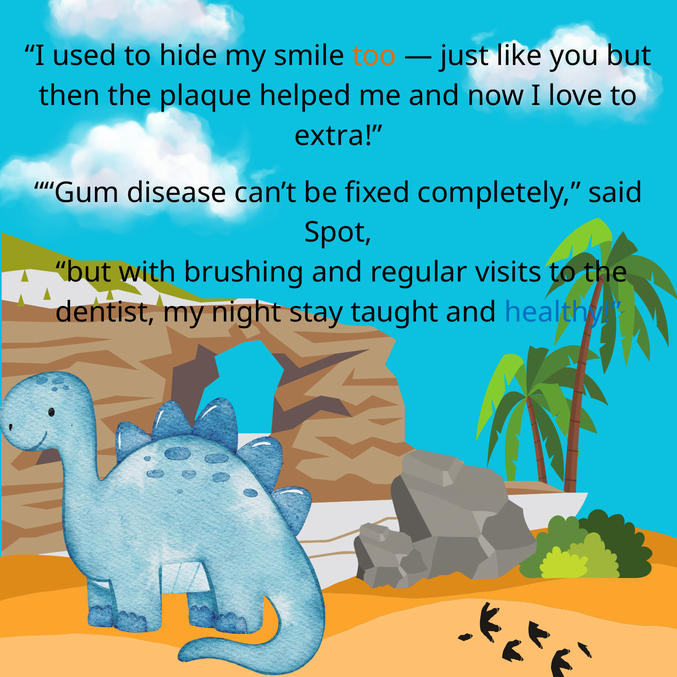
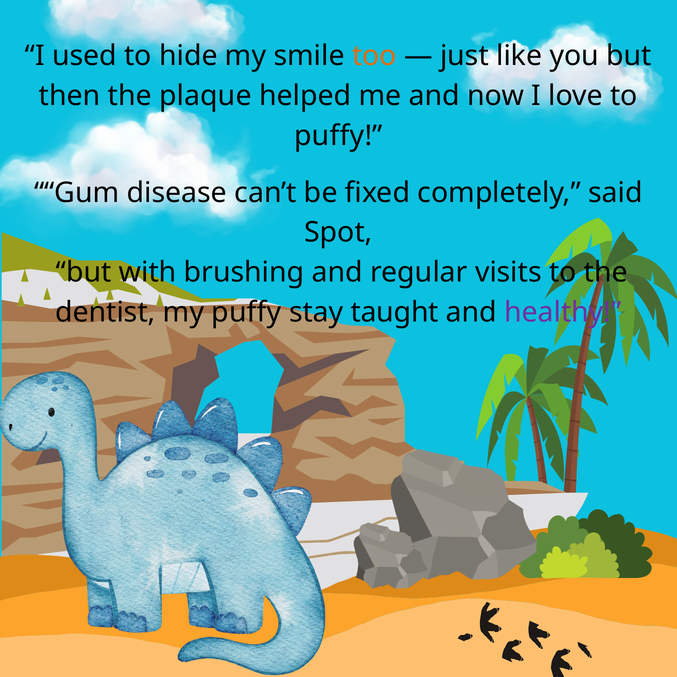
extra at (338, 136): extra -> puffy
my night: night -> puffy
healthy colour: blue -> purple
